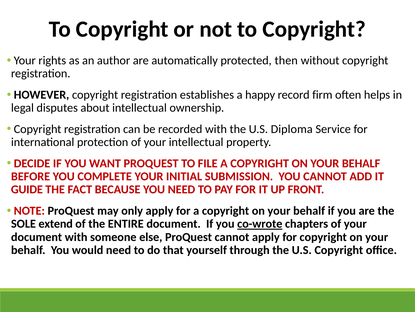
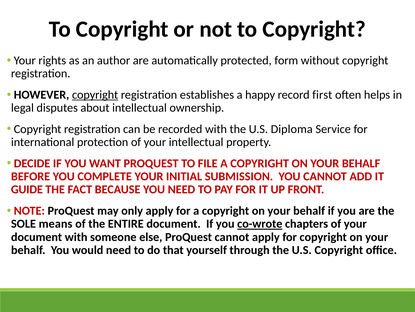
then: then -> form
copyright at (95, 95) underline: none -> present
firm: firm -> first
extend: extend -> means
